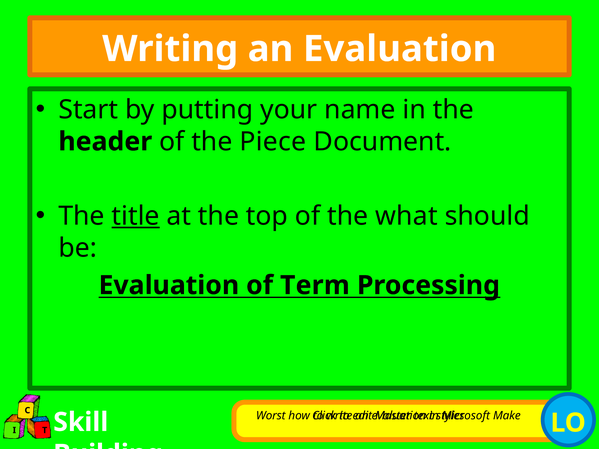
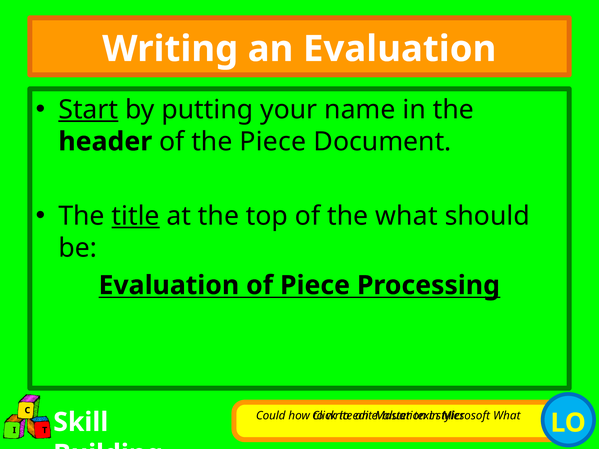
Start underline: none -> present
of Term: Term -> Piece
Worst: Worst -> Could
Make at (507, 416): Make -> What
